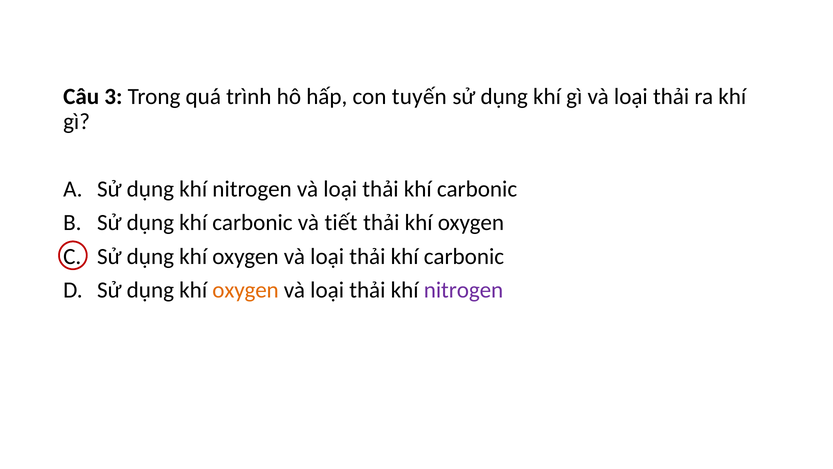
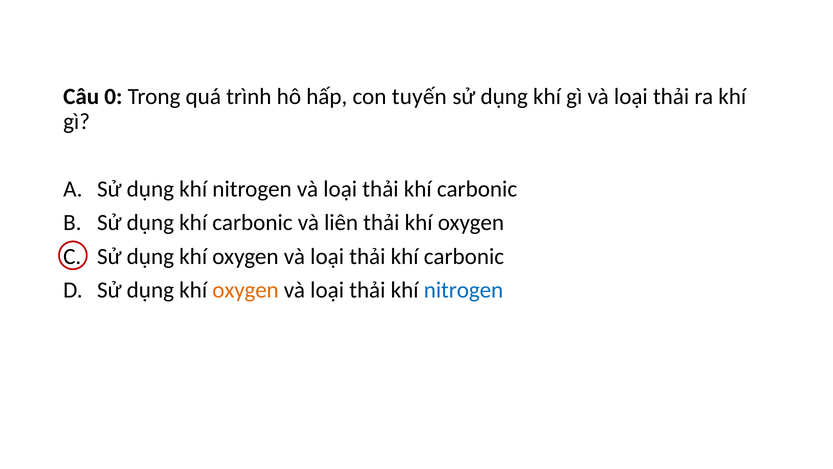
3: 3 -> 0
tiết: tiết -> liên
nitrogen at (464, 290) colour: purple -> blue
